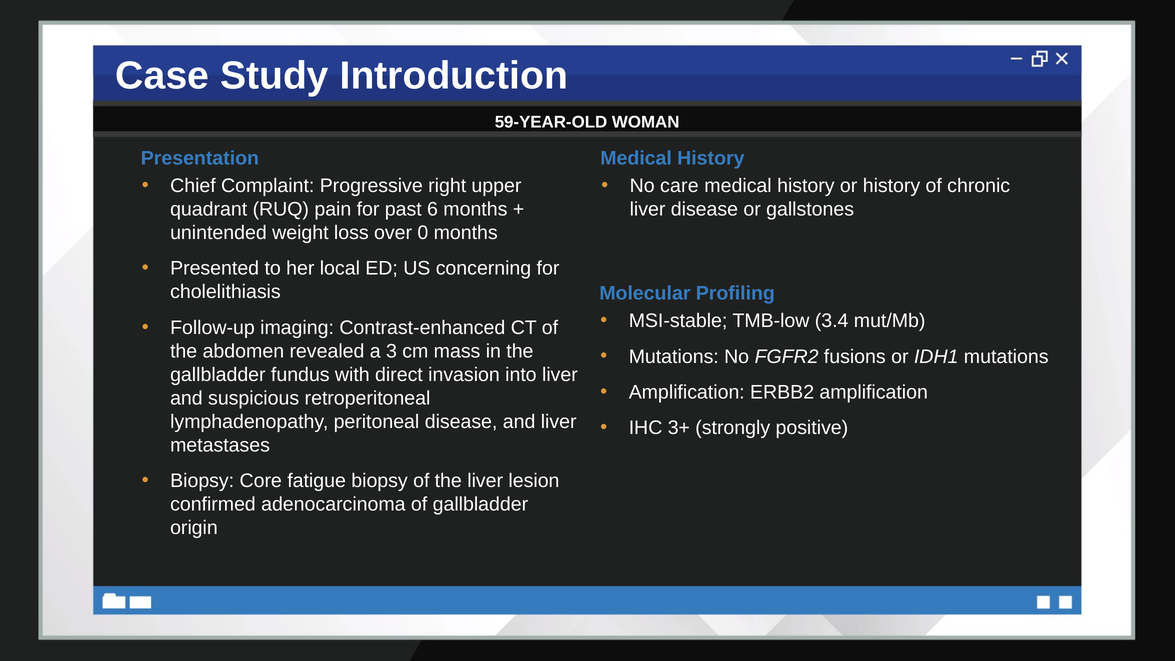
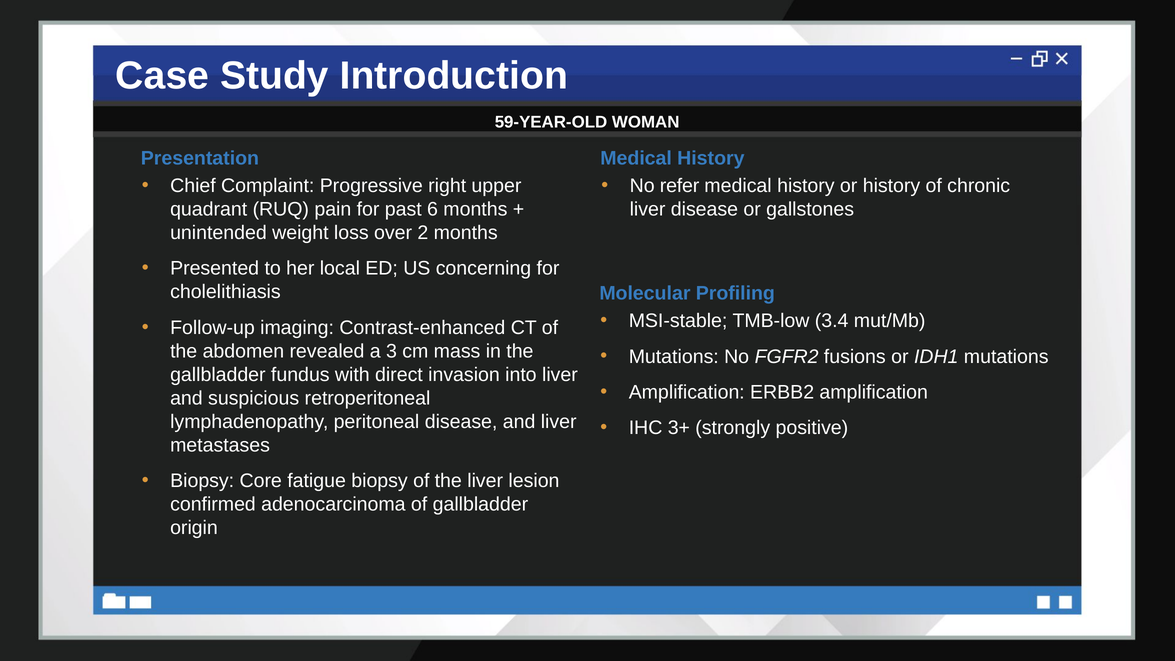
care: care -> refer
0: 0 -> 2
